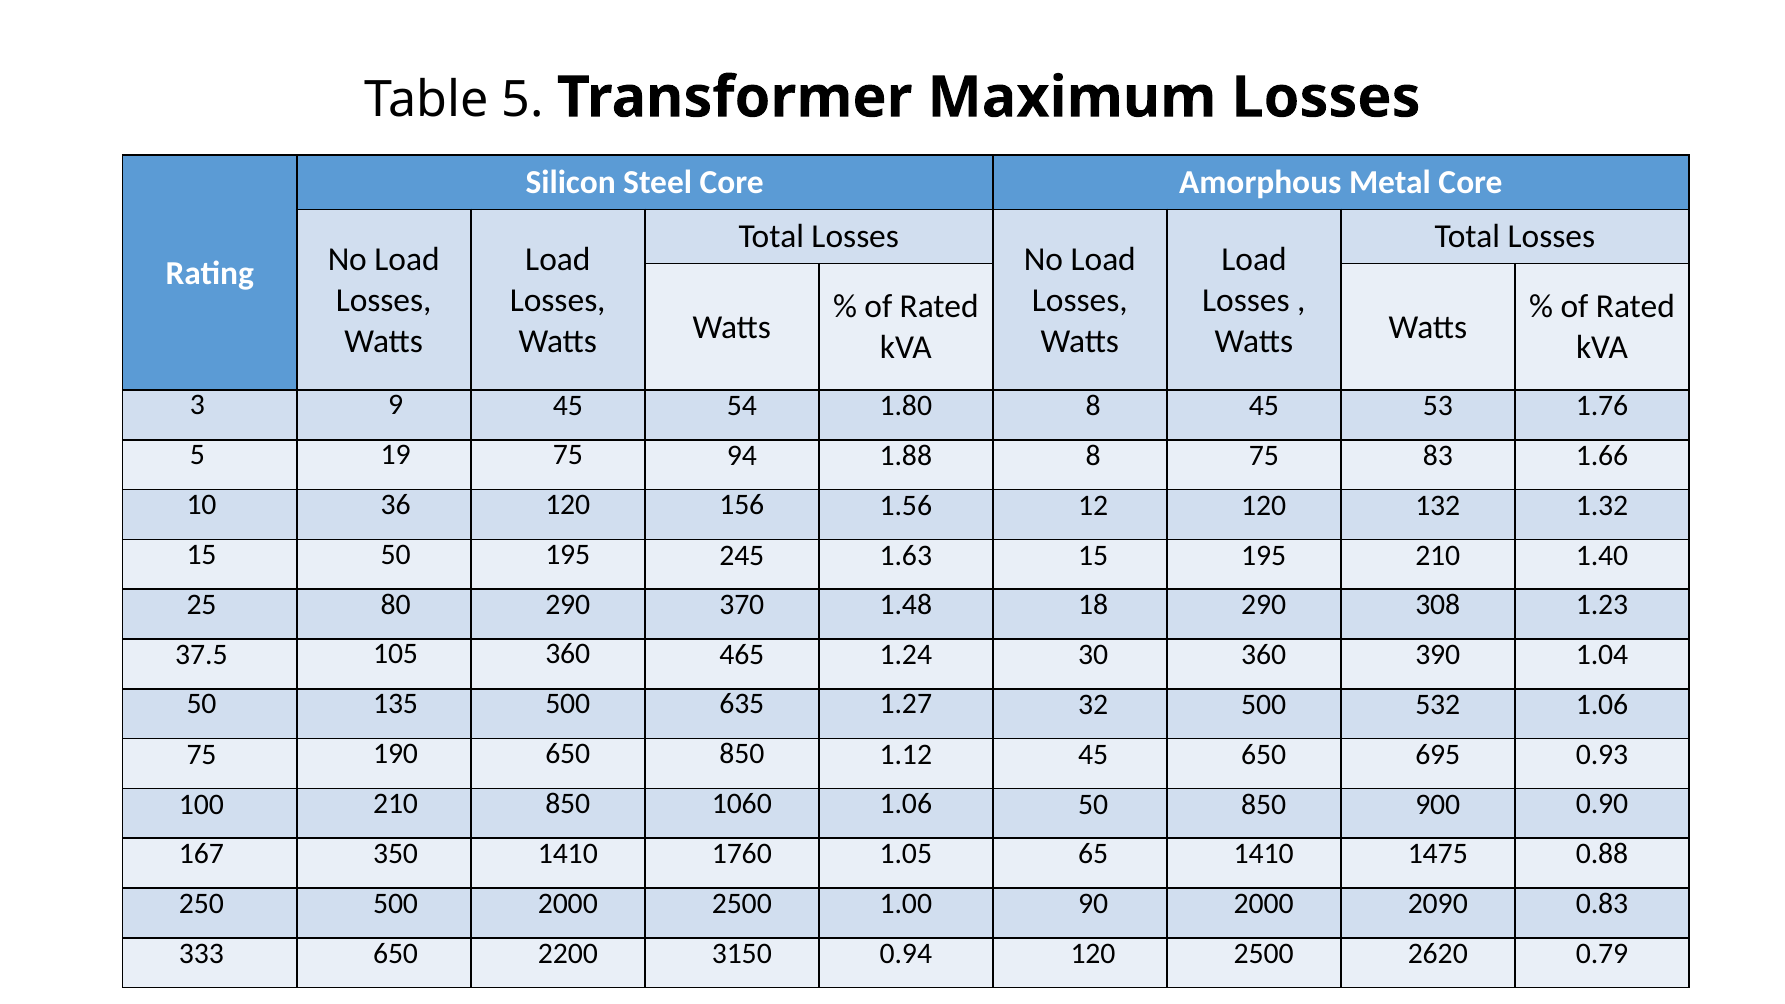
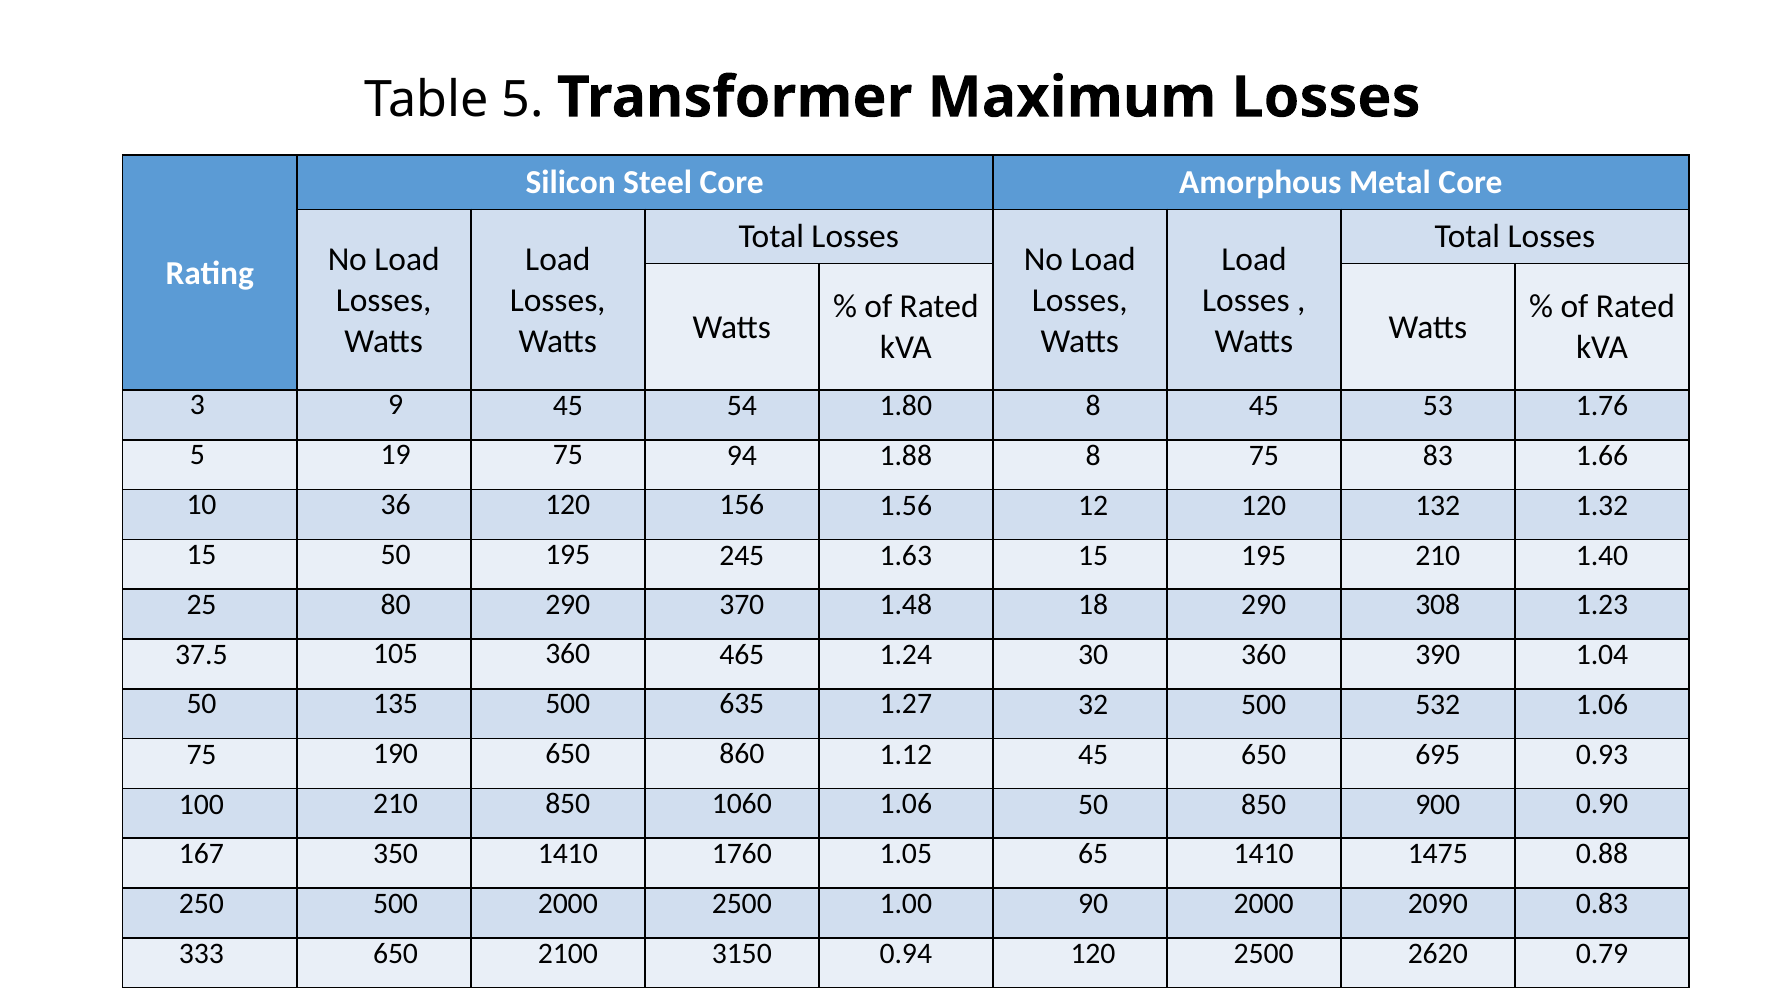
650 850: 850 -> 860
2200: 2200 -> 2100
